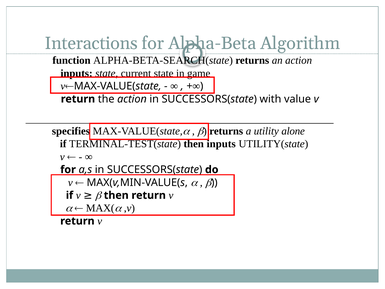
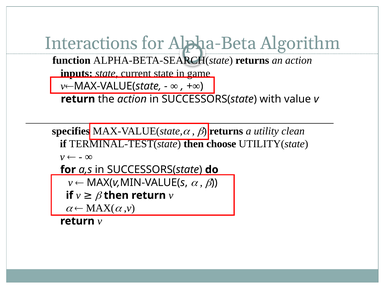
alone: alone -> clean
then inputs: inputs -> choose
